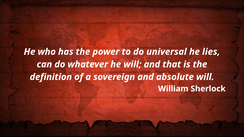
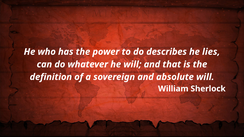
universal: universal -> describes
